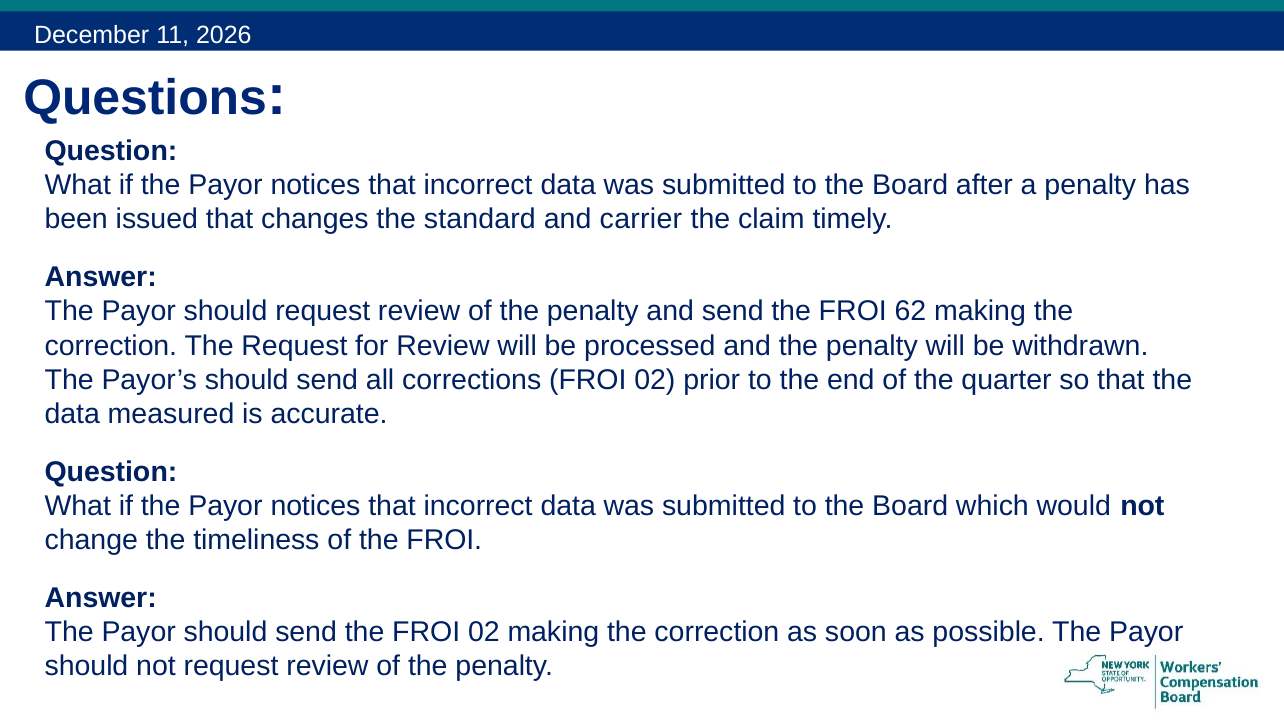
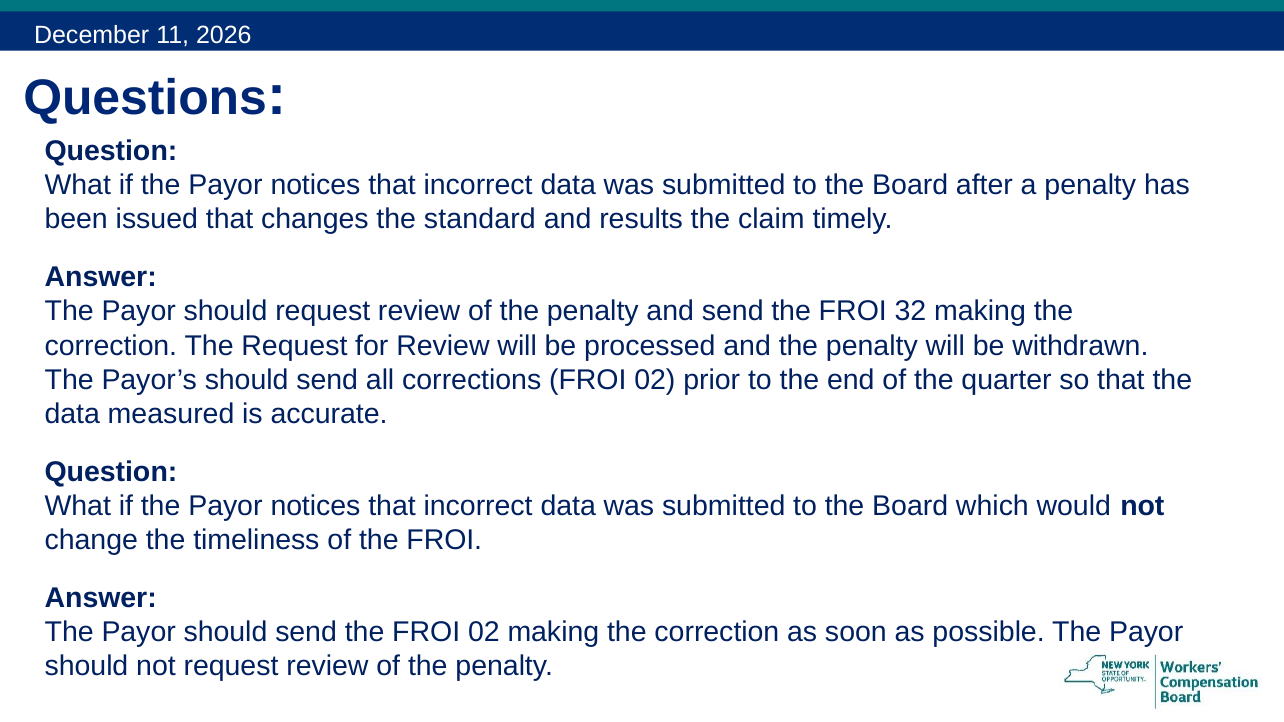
carrier: carrier -> results
62: 62 -> 32
